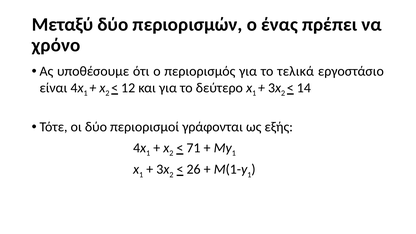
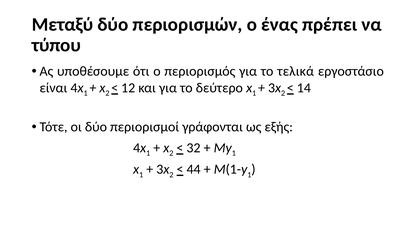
χρόνο: χρόνο -> τύπου
71: 71 -> 32
26: 26 -> 44
